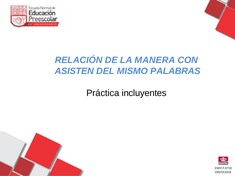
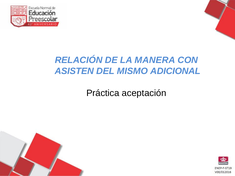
PALABRAS: PALABRAS -> ADICIONAL
incluyentes: incluyentes -> aceptación
